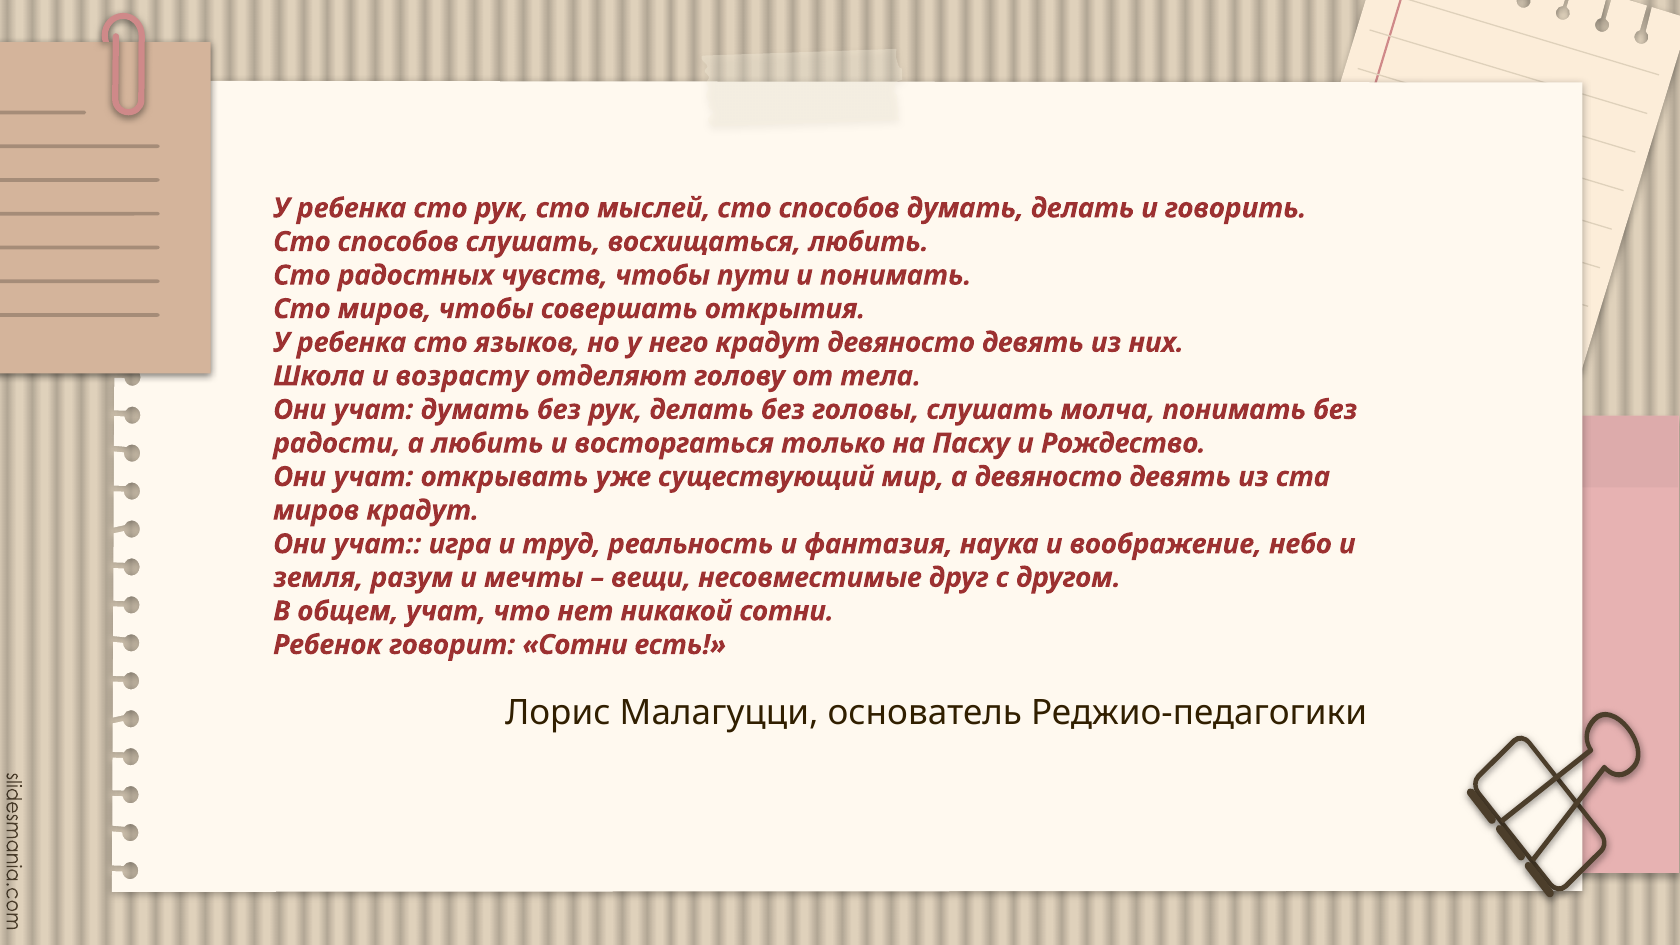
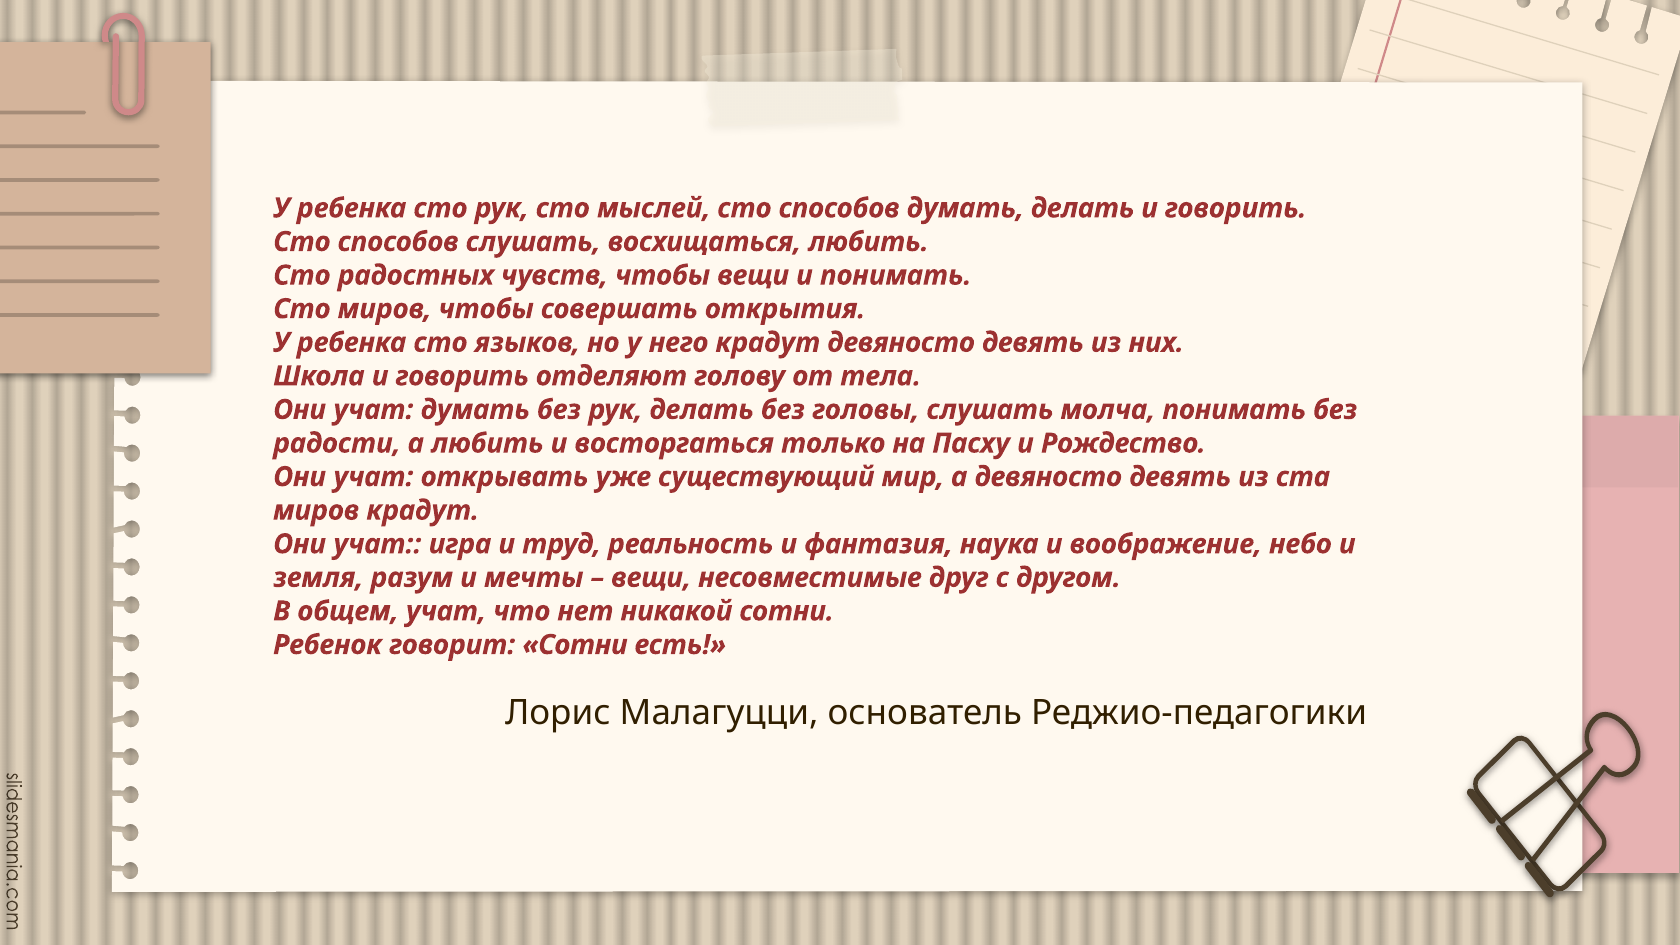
чтобы пути: пути -> вещи
Школа и возрасту: возрасту -> говорить
